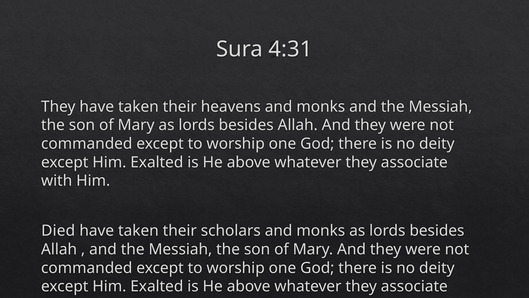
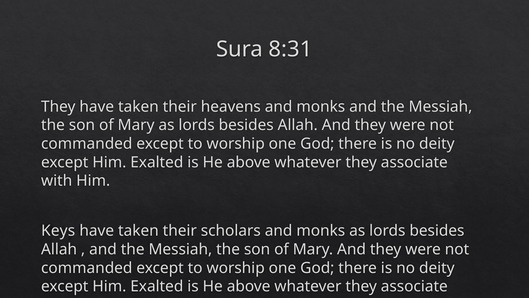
4:31: 4:31 -> 8:31
Died: Died -> Keys
